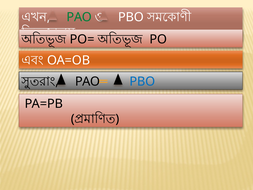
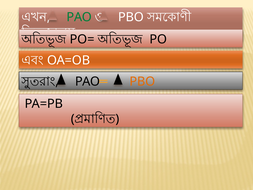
PBO at (142, 81) colour: blue -> orange
